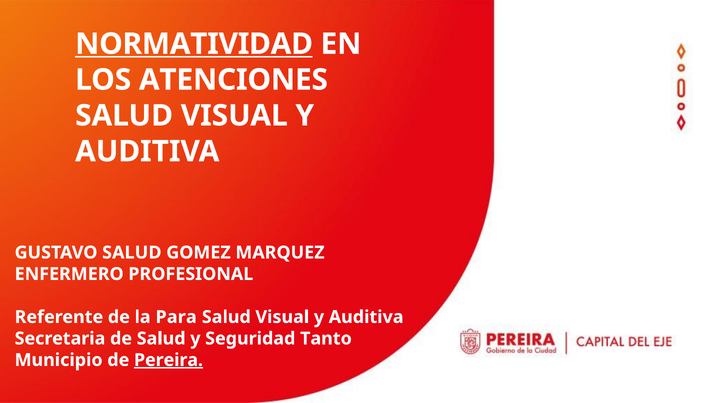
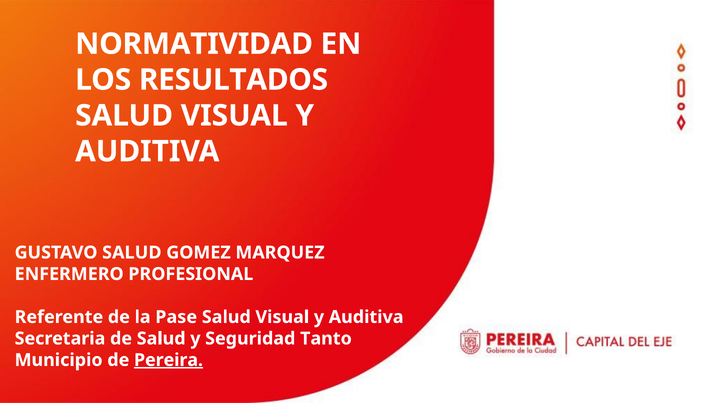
NORMATIVIDAD underline: present -> none
ATENCIONES: ATENCIONES -> RESULTADOS
Para: Para -> Pase
